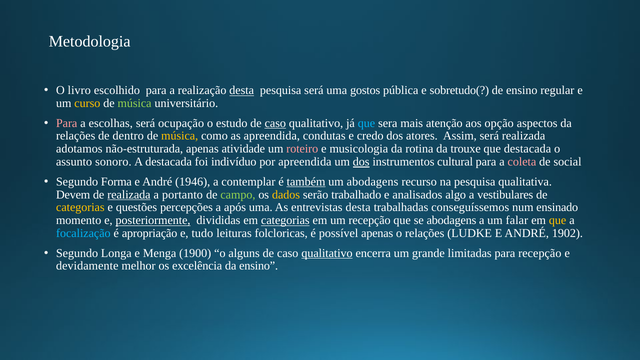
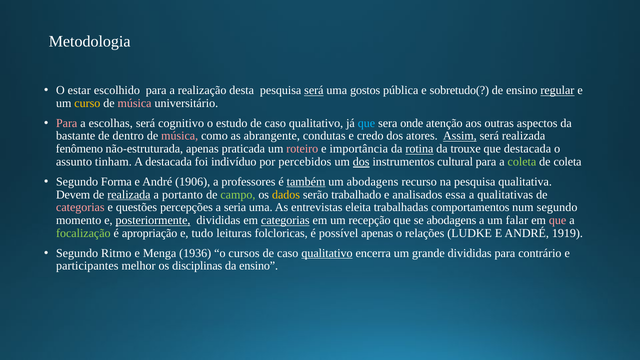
livro: livro -> estar
desta at (242, 90) underline: present -> none
será at (314, 90) underline: none -> present
regular underline: none -> present
música at (135, 103) colour: light green -> pink
ocupação: ocupação -> cognitivo
caso at (275, 123) underline: present -> none
mais: mais -> onde
opção: opção -> outras
relações at (76, 136): relações -> bastante
música at (180, 136) colour: yellow -> pink
as apreendida: apreendida -> abrangente
Assim underline: none -> present
adotamos: adotamos -> fenômeno
atividade: atividade -> praticada
musicologia: musicologia -> importância
rotina underline: none -> present
sonoro: sonoro -> tinham
por apreendida: apreendida -> percebidos
coleta at (522, 162) colour: pink -> light green
de social: social -> coleta
1946: 1946 -> 1906
contemplar: contemplar -> professores
algo: algo -> essa
vestibulares: vestibulares -> qualitativas
categorias at (80, 208) colour: yellow -> pink
após: após -> seria
entrevistas desta: desta -> eleita
conseguíssemos: conseguíssemos -> comportamentos
num ensinado: ensinado -> segundo
que at (558, 220) colour: yellow -> pink
focalização colour: light blue -> light green
1902: 1902 -> 1919
Longa: Longa -> Ritmo
1900: 1900 -> 1936
alguns: alguns -> cursos
grande limitadas: limitadas -> divididas
para recepção: recepção -> contrário
devidamente: devidamente -> participantes
excelência: excelência -> disciplinas
